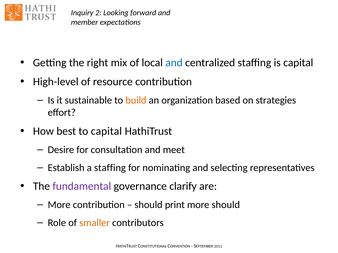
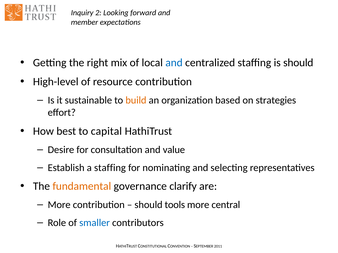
is capital: capital -> should
meet: meet -> value
fundamental colour: purple -> orange
print: print -> tools
more should: should -> central
smaller colour: orange -> blue
